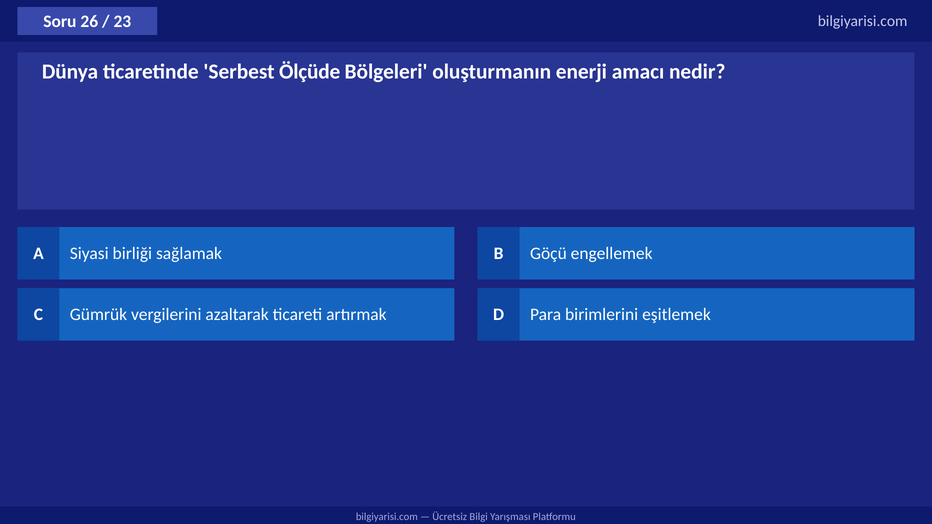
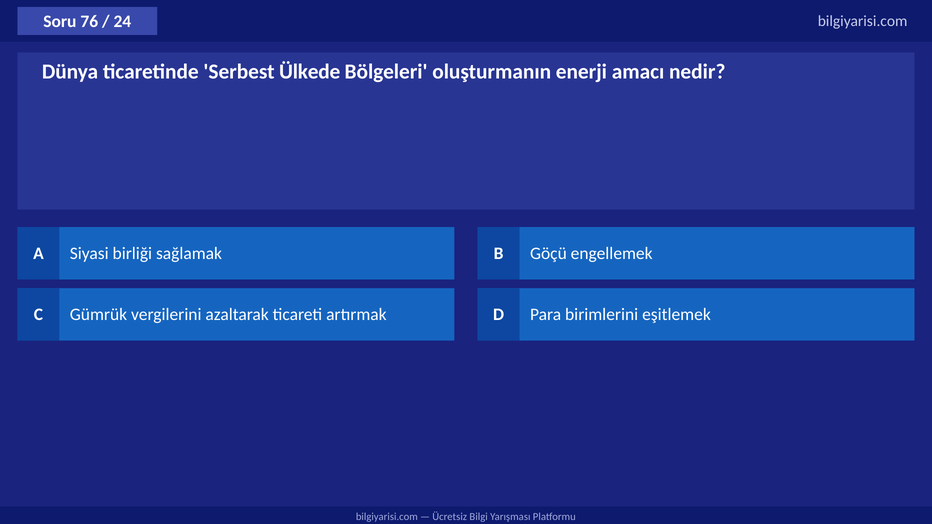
26: 26 -> 76
23: 23 -> 24
Ölçüde: Ölçüde -> Ülkede
